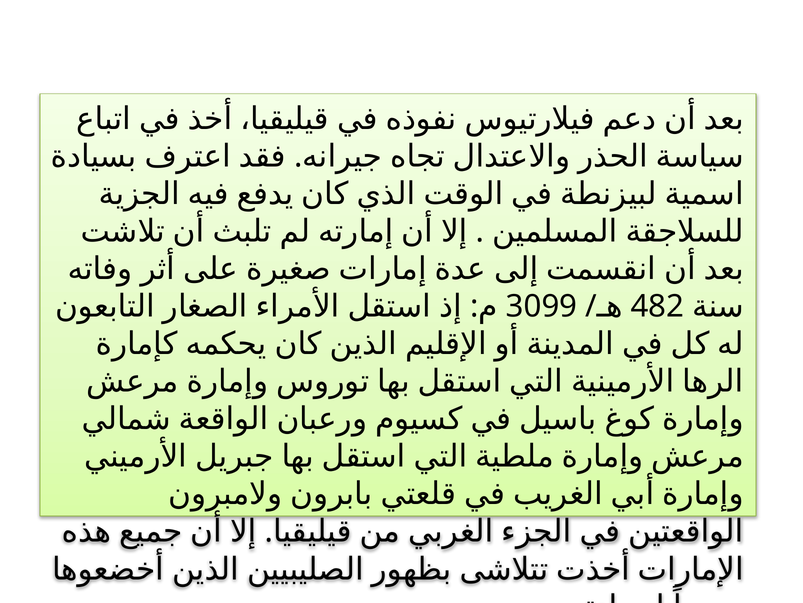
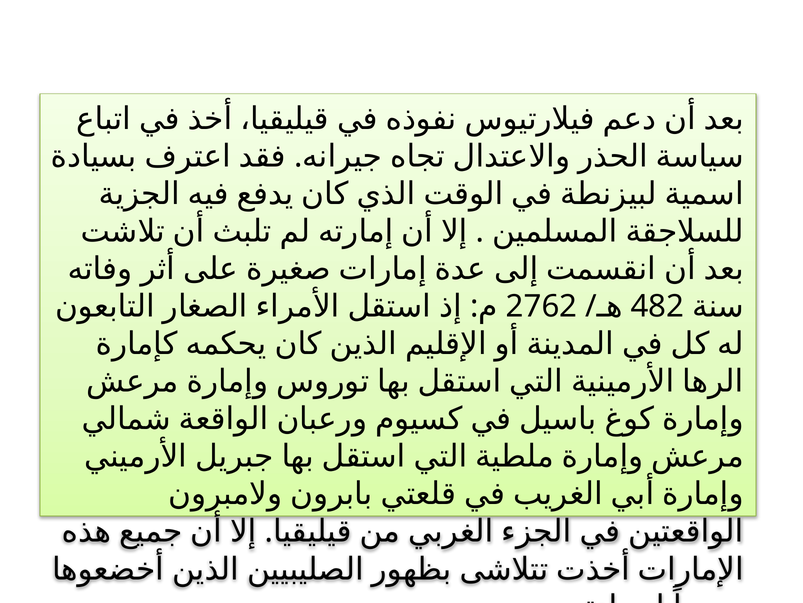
3099: 3099 -> 2762
